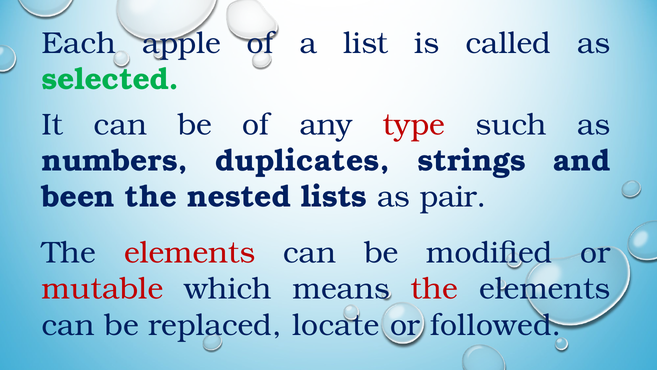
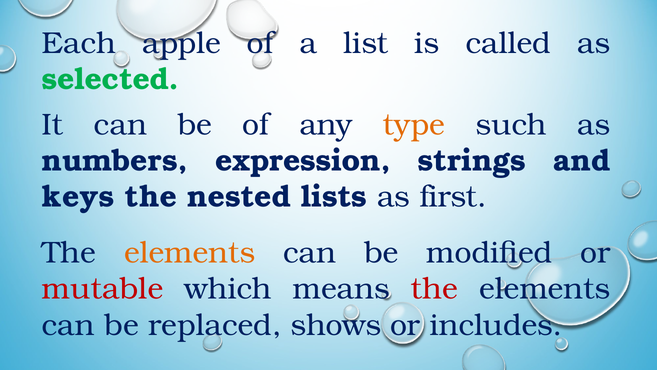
type colour: red -> orange
duplicates: duplicates -> expression
been: been -> keys
pair: pair -> first
elements at (190, 252) colour: red -> orange
locate: locate -> shows
followed: followed -> includes
